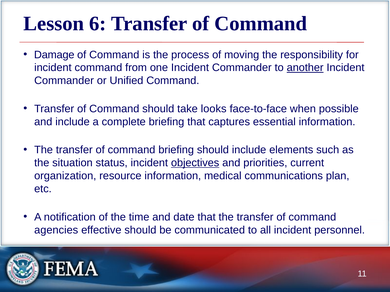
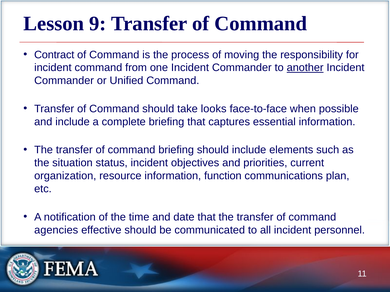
6: 6 -> 9
Damage: Damage -> Contract
objectives underline: present -> none
medical: medical -> function
